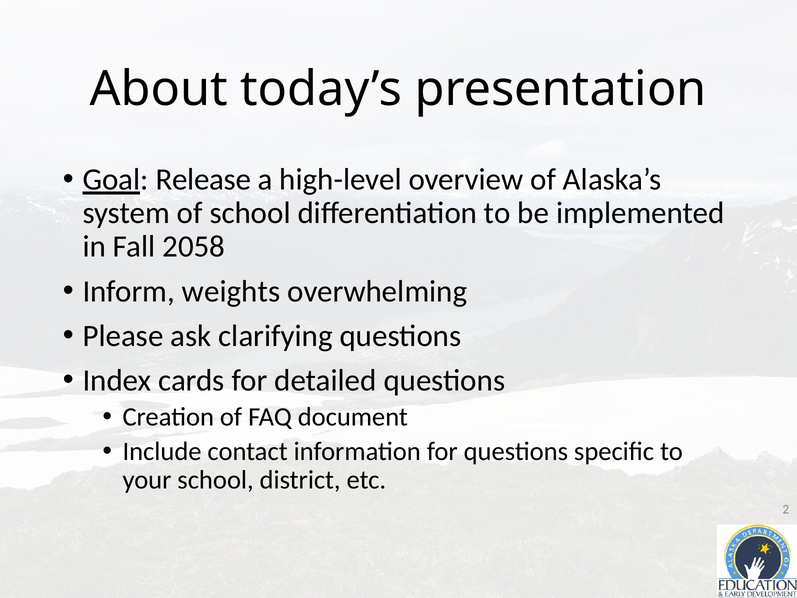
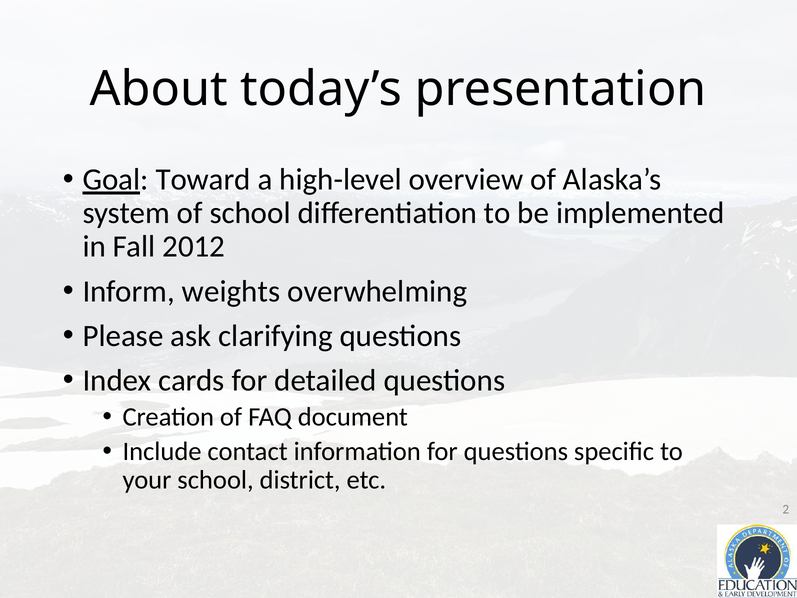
Release: Release -> Toward
2058: 2058 -> 2012
